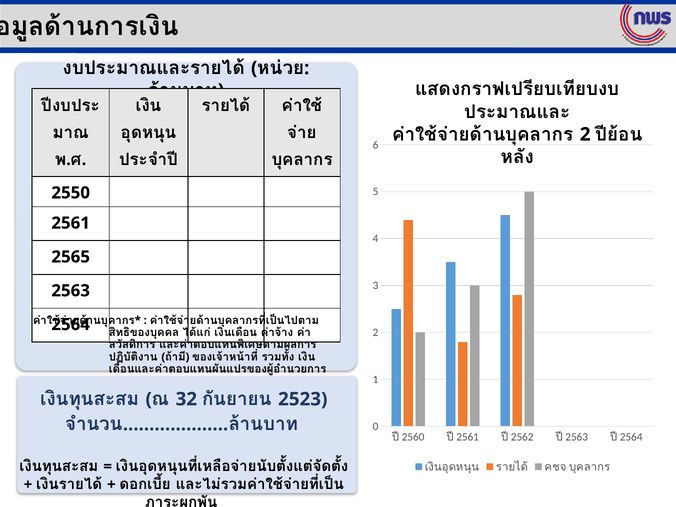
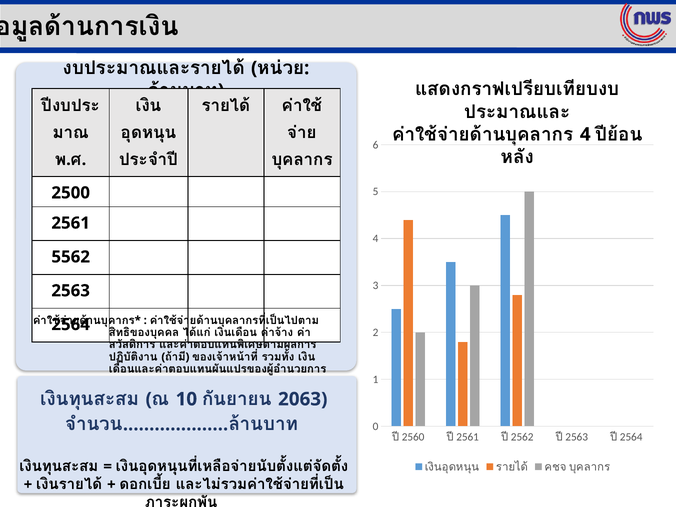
2 at (585, 134): 2 -> 4
2550: 2550 -> 2500
2565: 2565 -> 5562
32: 32 -> 10
2523: 2523 -> 2063
